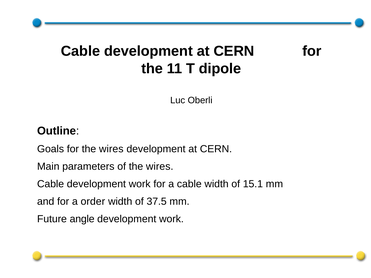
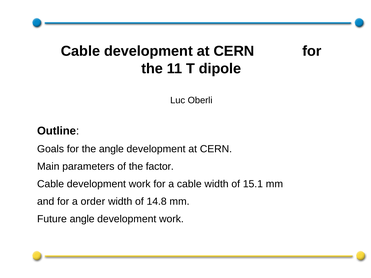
for the wires: wires -> angle
of the wires: wires -> factor
37.5: 37.5 -> 14.8
